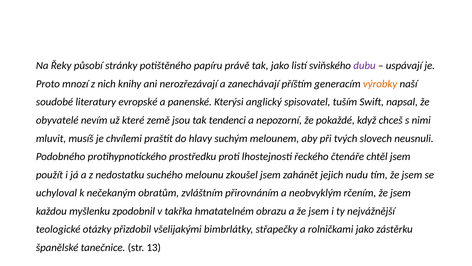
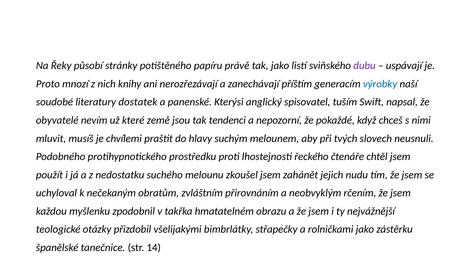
výrobky colour: orange -> blue
evropské: evropské -> dostatek
13: 13 -> 14
